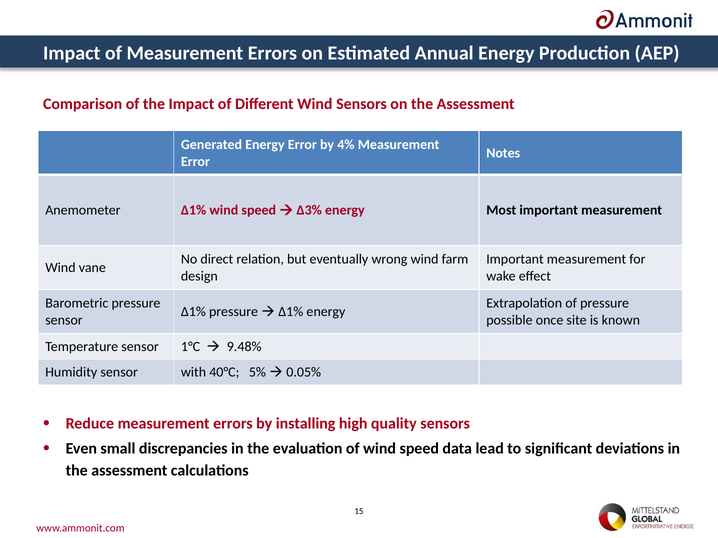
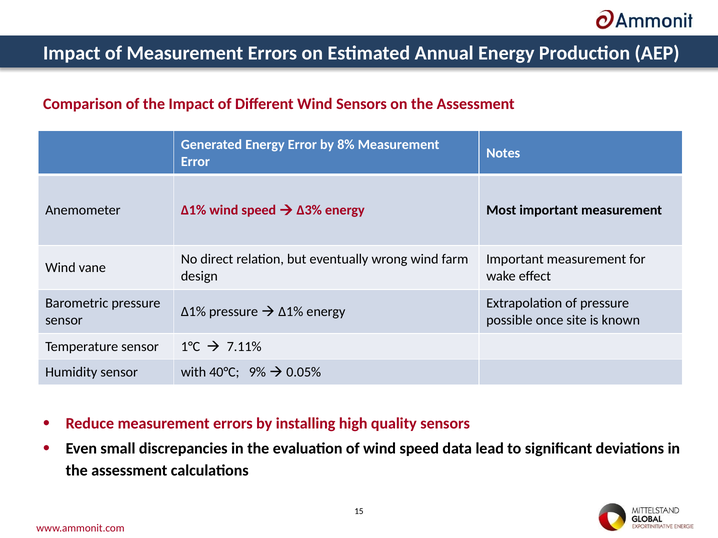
4%: 4% -> 8%
9.48%: 9.48% -> 7.11%
5%: 5% -> 9%
